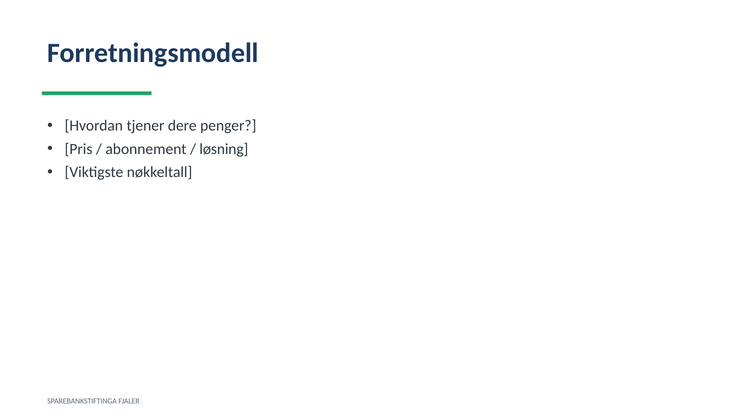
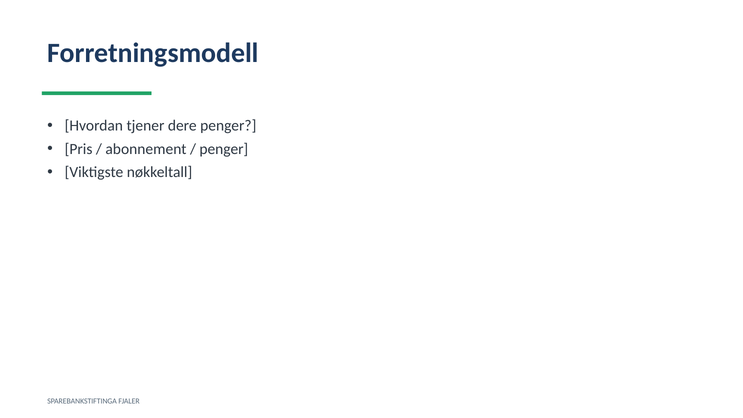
løsning at (224, 149): løsning -> penger
